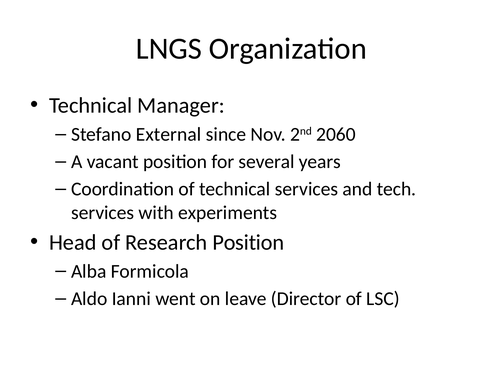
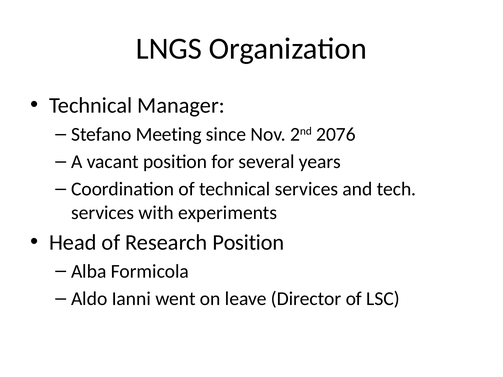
External: External -> Meeting
2060: 2060 -> 2076
